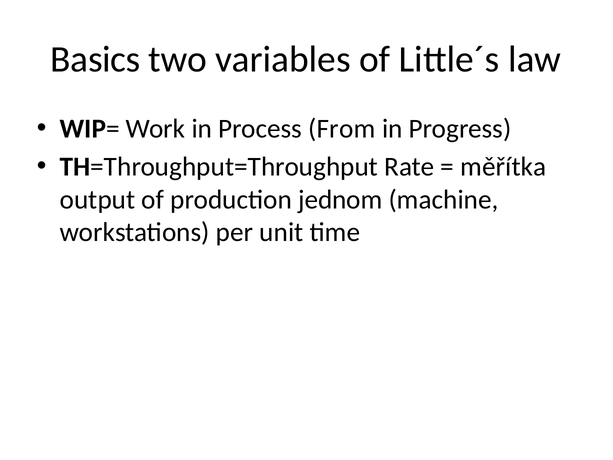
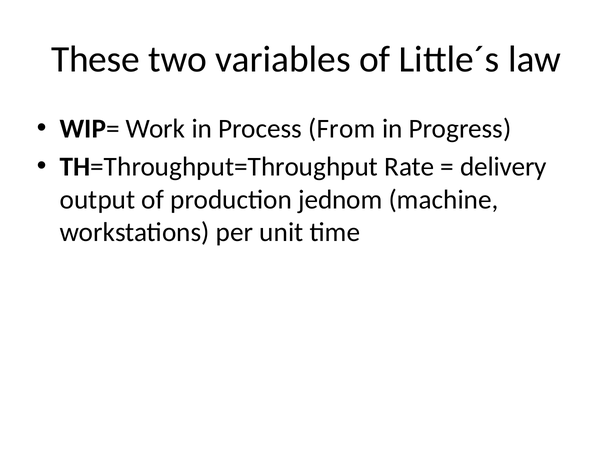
Basics: Basics -> These
měřítka: měřítka -> delivery
